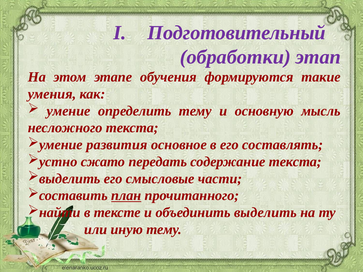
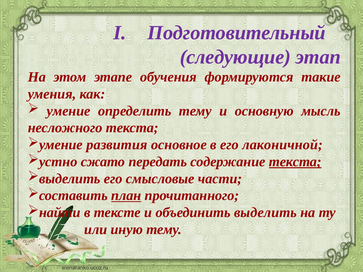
обработки: обработки -> следующие
составлять: составлять -> лаконичной
текста at (295, 162) underline: none -> present
